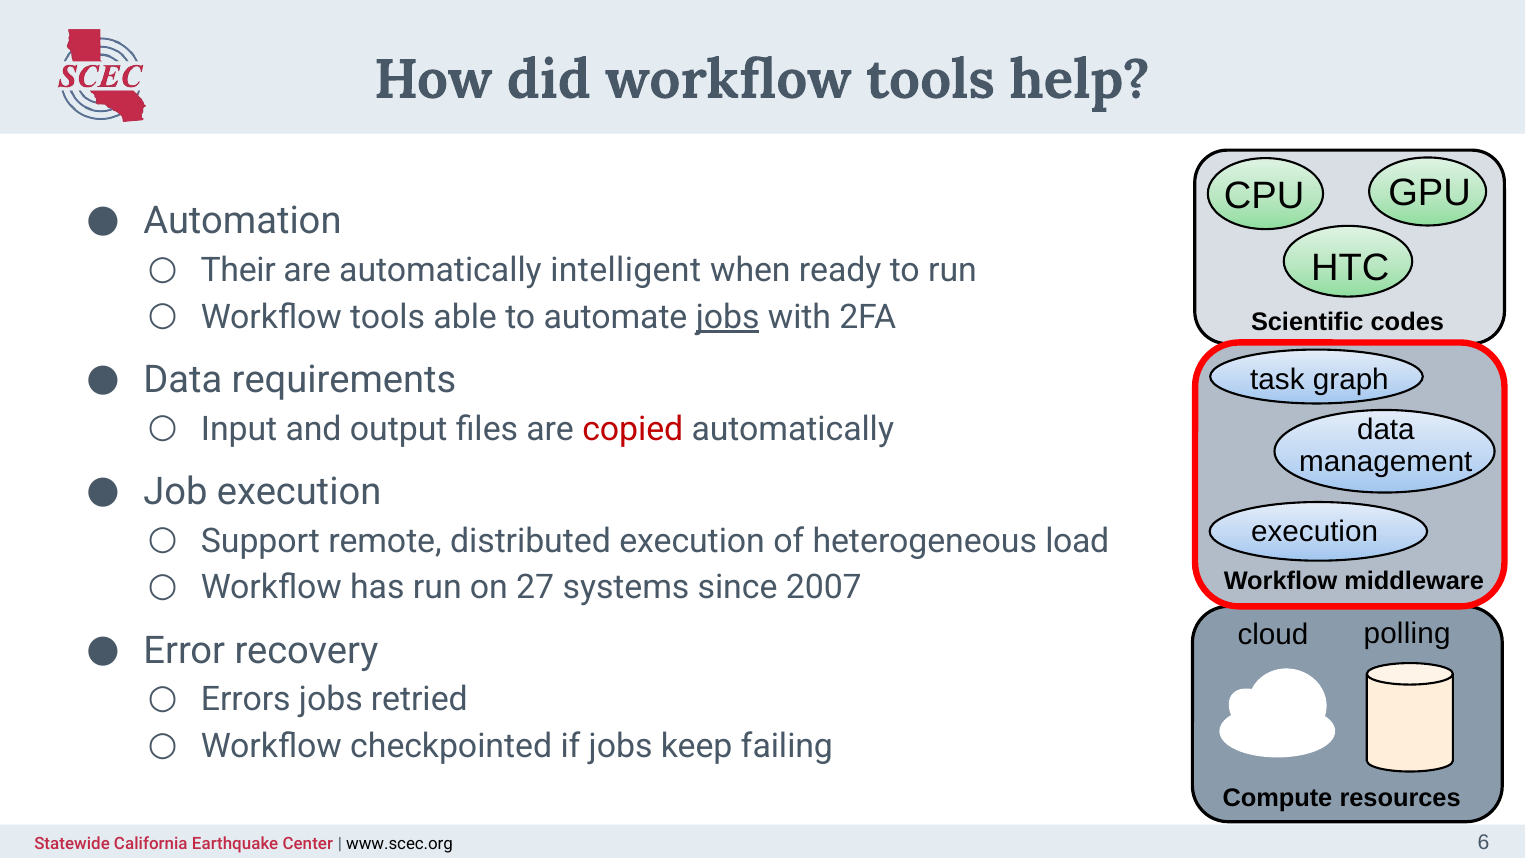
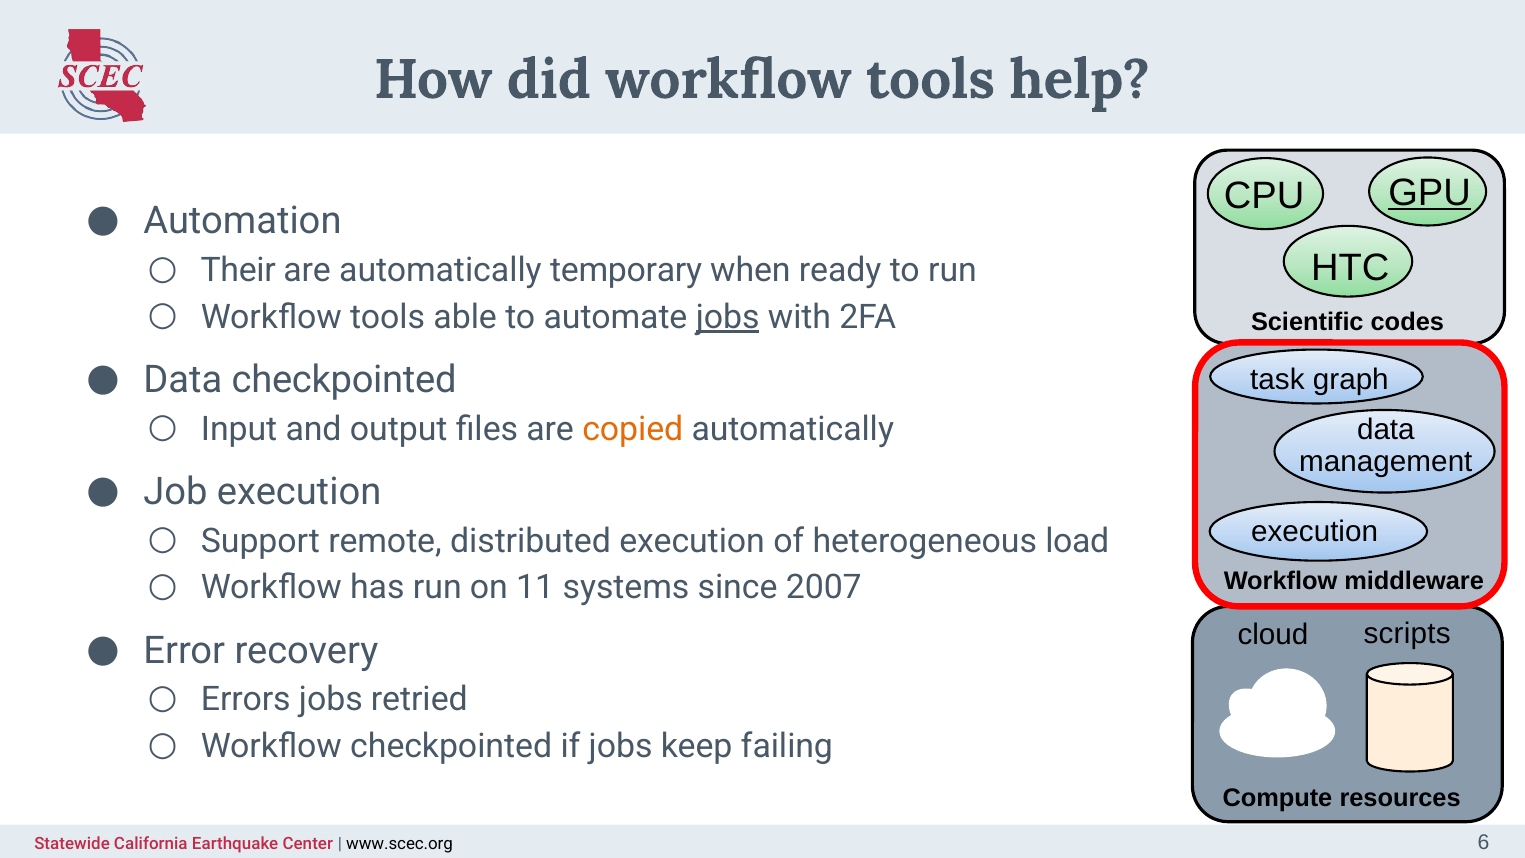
GPU underline: none -> present
intelligent: intelligent -> temporary
Data requirements: requirements -> checkpointed
copied colour: red -> orange
27: 27 -> 11
polling: polling -> scripts
